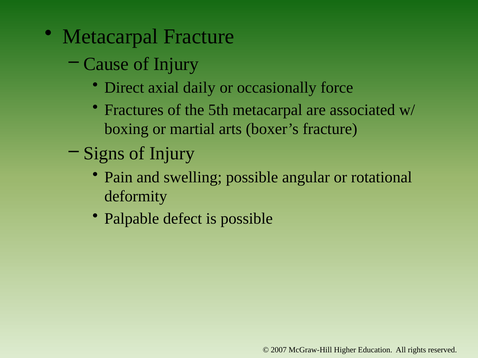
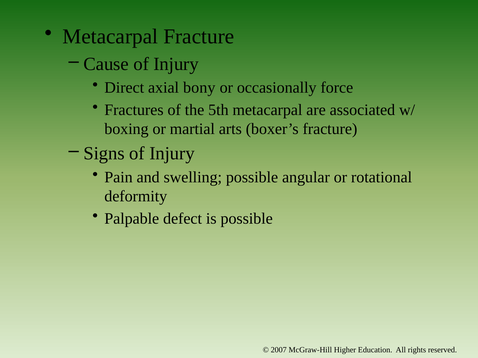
daily: daily -> bony
